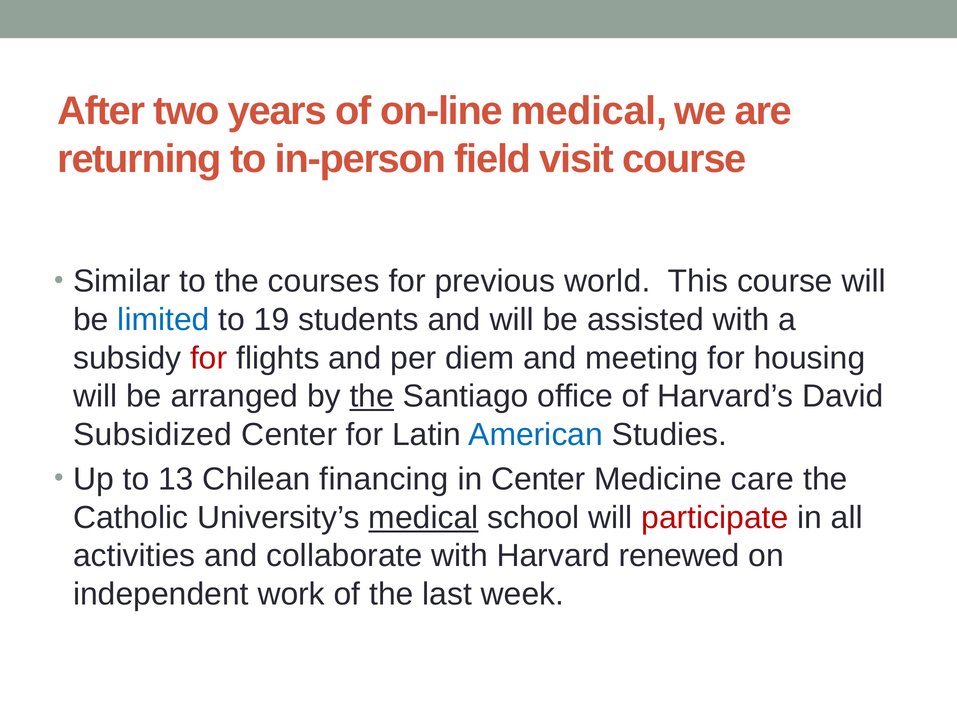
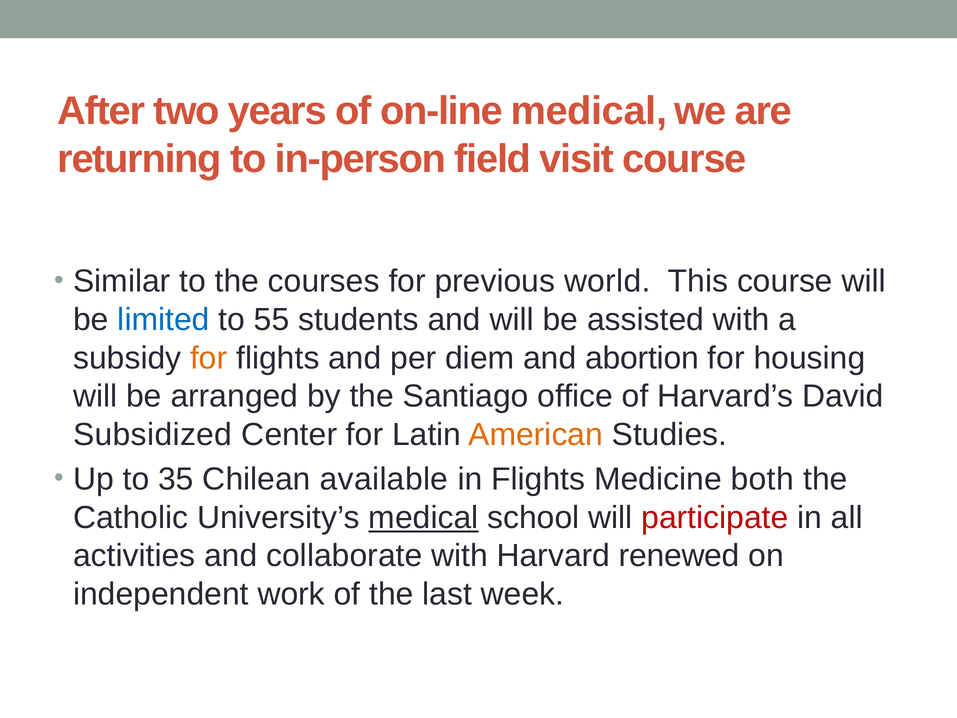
19: 19 -> 55
for at (209, 358) colour: red -> orange
meeting: meeting -> abortion
the at (372, 396) underline: present -> none
American colour: blue -> orange
13: 13 -> 35
financing: financing -> available
in Center: Center -> Flights
care: care -> both
